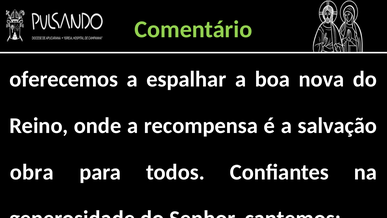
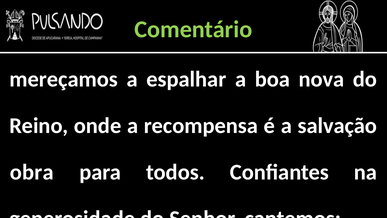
oferecemos: oferecemos -> mereçamos
